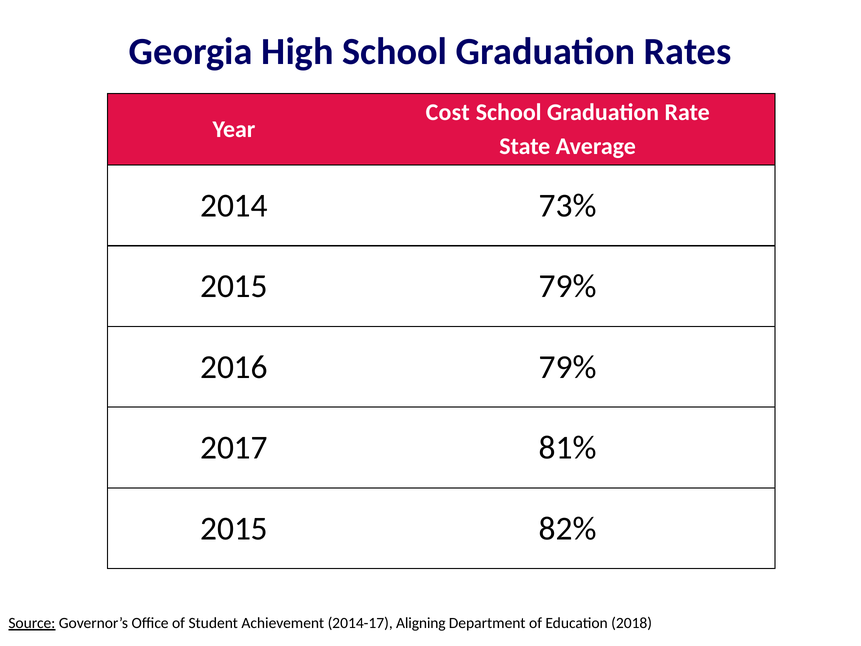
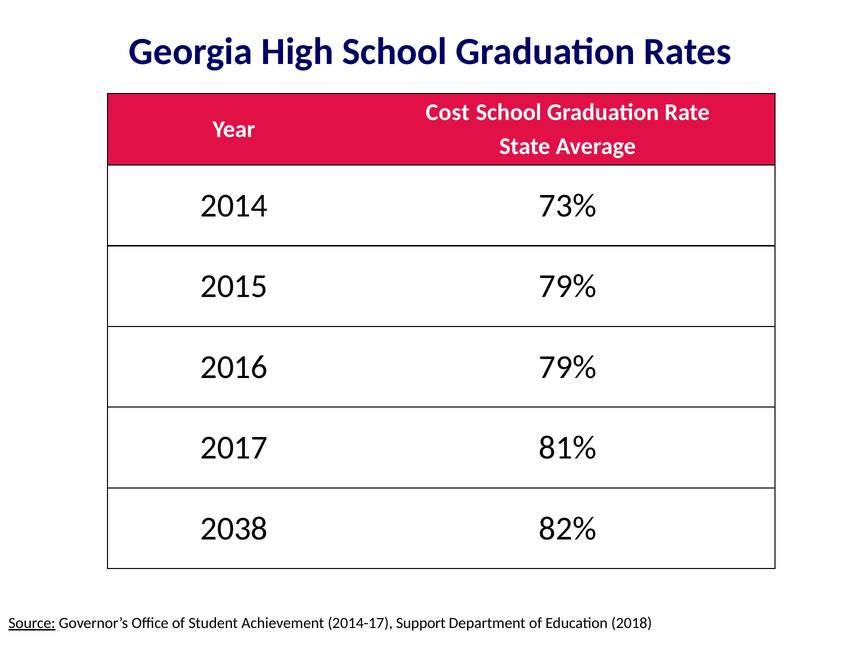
2015 at (234, 528): 2015 -> 2038
Aligning: Aligning -> Support
